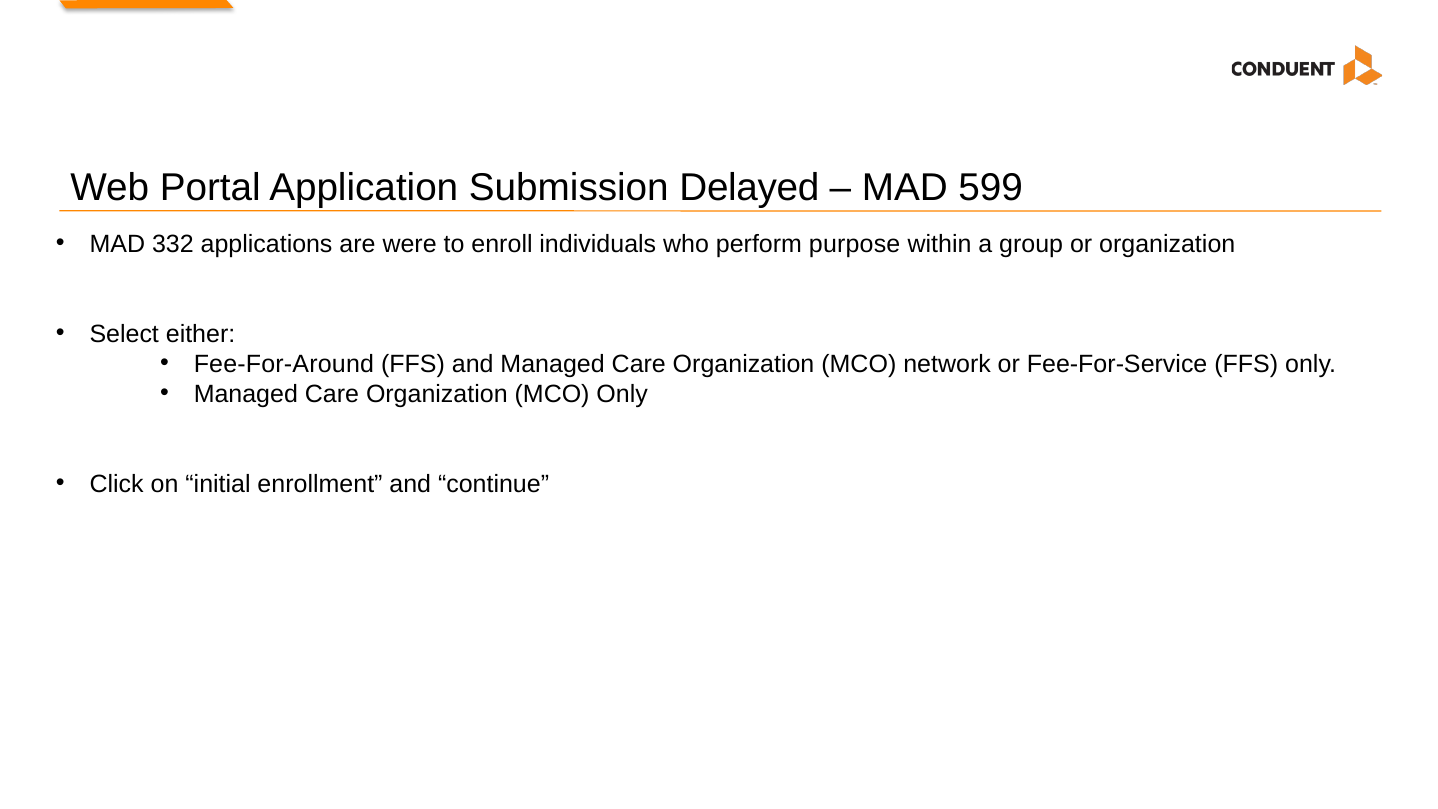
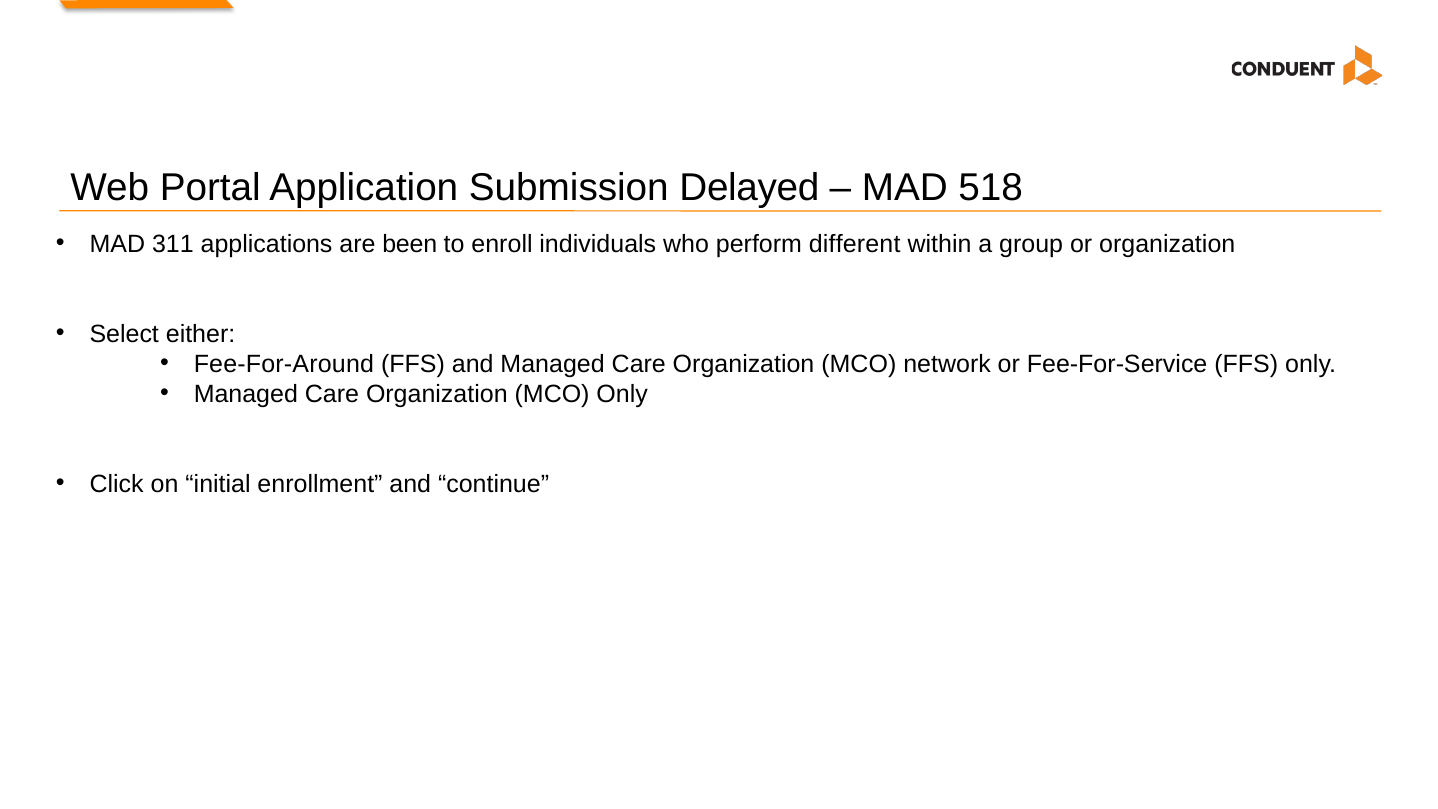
599: 599 -> 518
332: 332 -> 311
were: were -> been
purpose: purpose -> different
